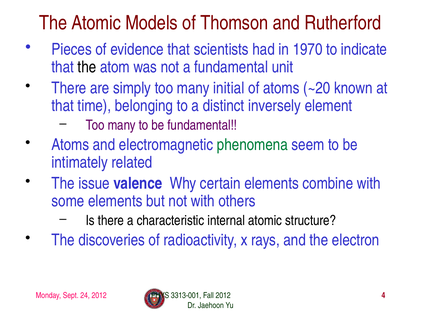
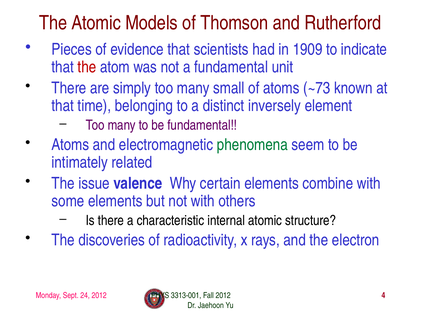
1970: 1970 -> 1909
the at (87, 67) colour: black -> red
initial: initial -> small
~20: ~20 -> ~73
